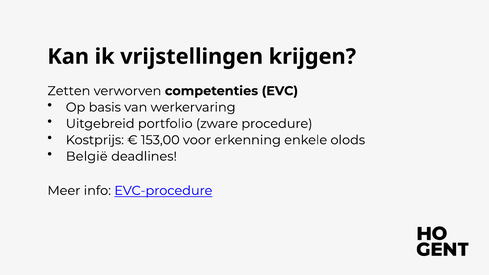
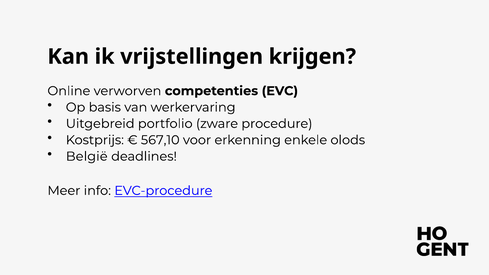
Zetten: Zetten -> Online
153,00: 153,00 -> 567,10
